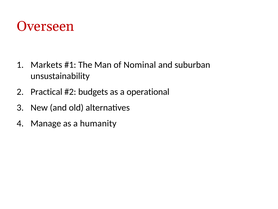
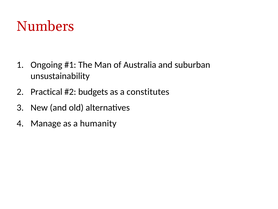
Overseen: Overseen -> Numbers
Markets: Markets -> Ongoing
Nominal: Nominal -> Australia
operational: operational -> constitutes
